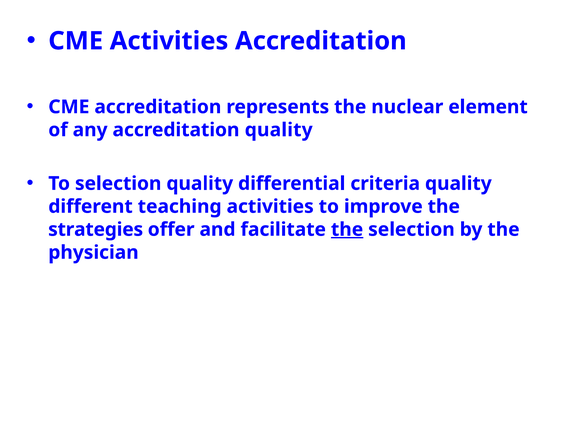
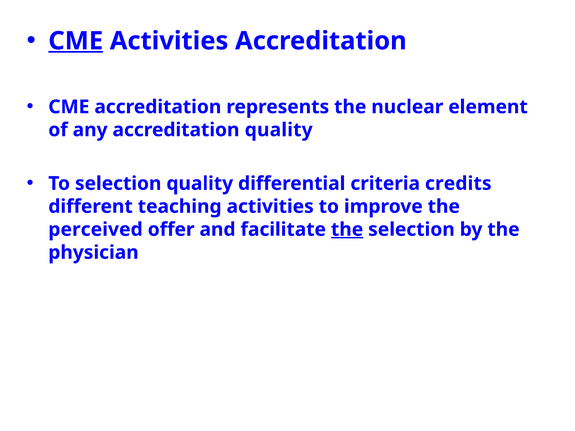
CME at (76, 41) underline: none -> present
criteria quality: quality -> credits
strategies: strategies -> perceived
